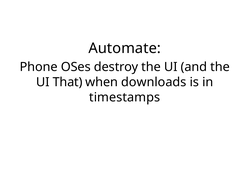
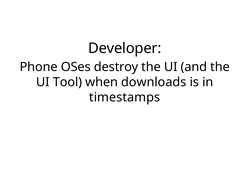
Automate: Automate -> Developer
That: That -> Tool
